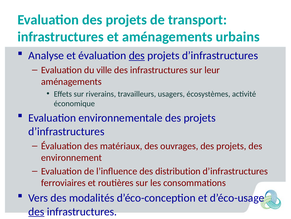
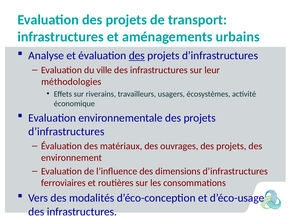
aménagements at (71, 81): aménagements -> méthodologies
distribution: distribution -> dimensions
des at (36, 211) underline: present -> none
